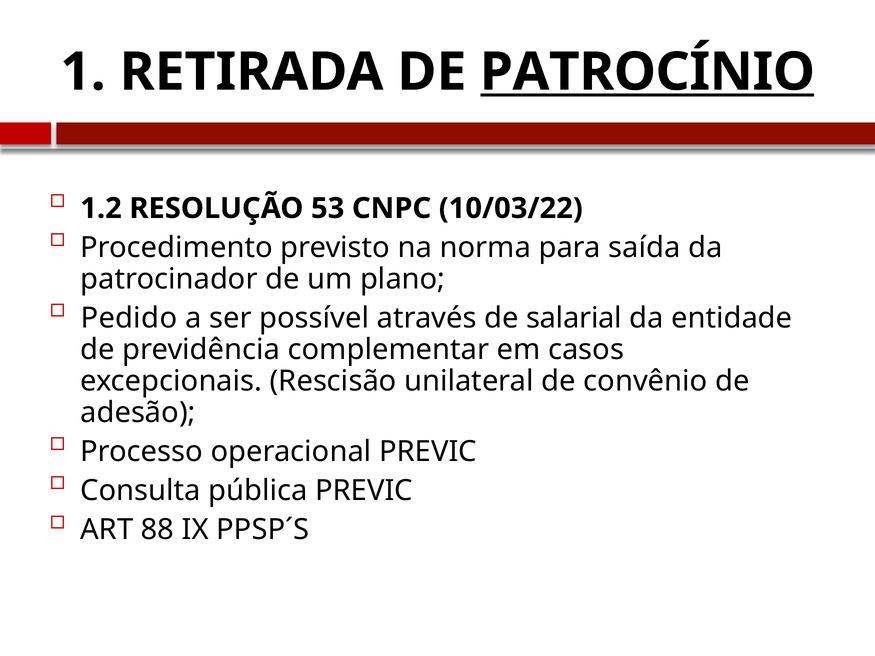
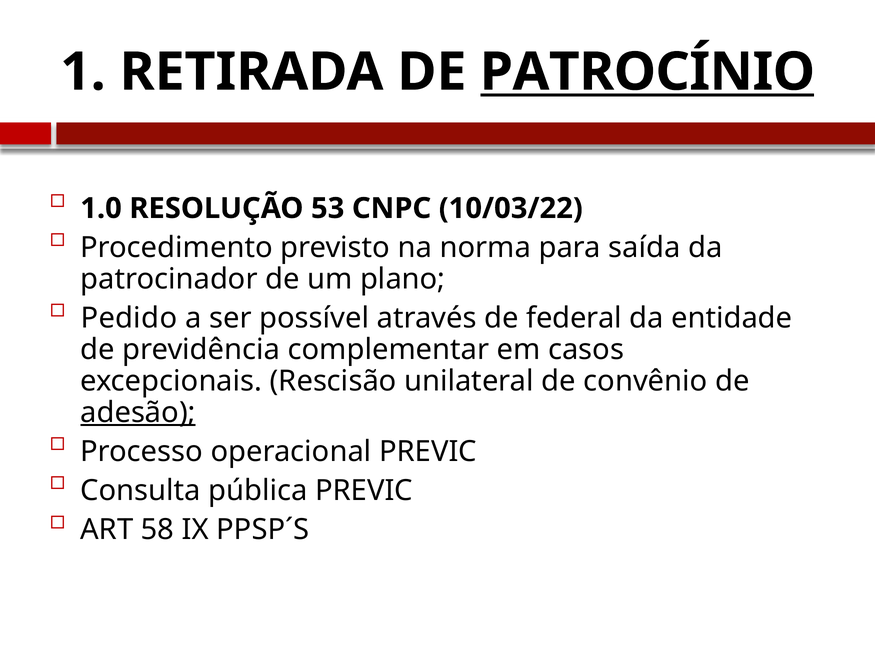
1.2: 1.2 -> 1.0
salarial: salarial -> federal
adesão underline: none -> present
88: 88 -> 58
